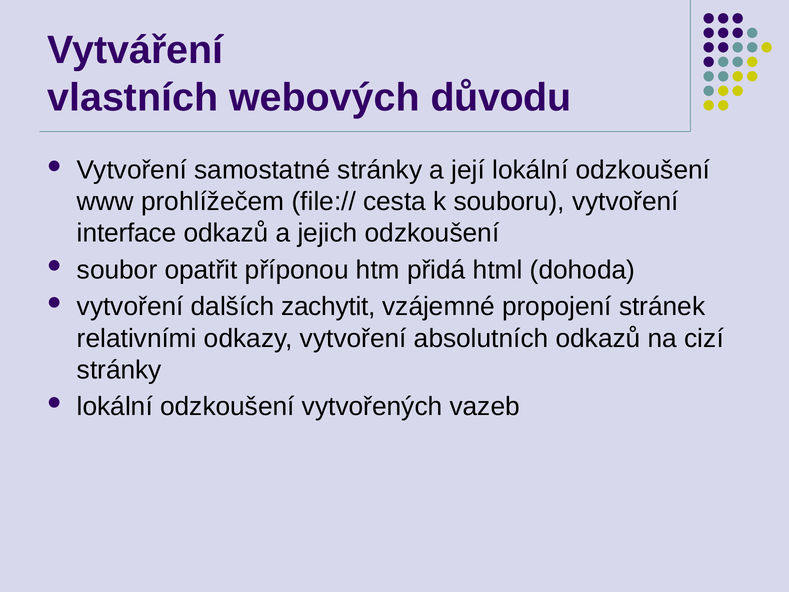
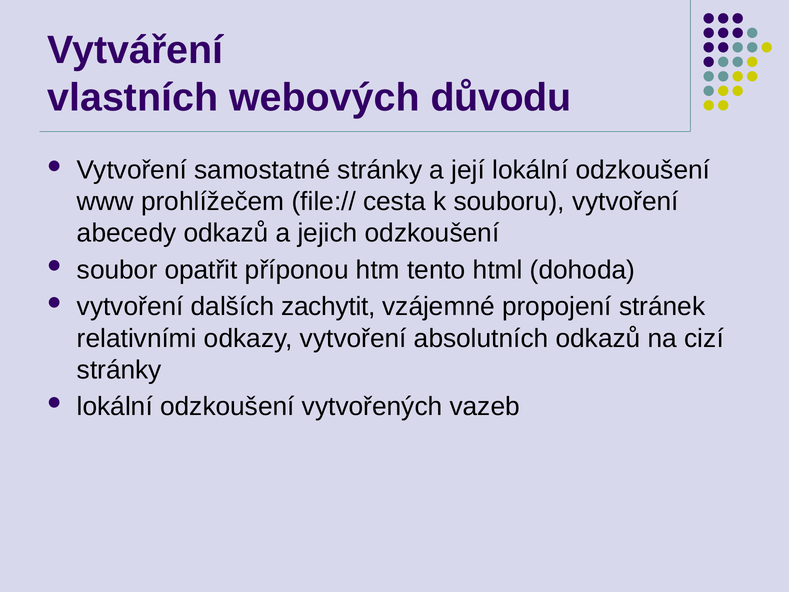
interface: interface -> abecedy
přidá: přidá -> tento
